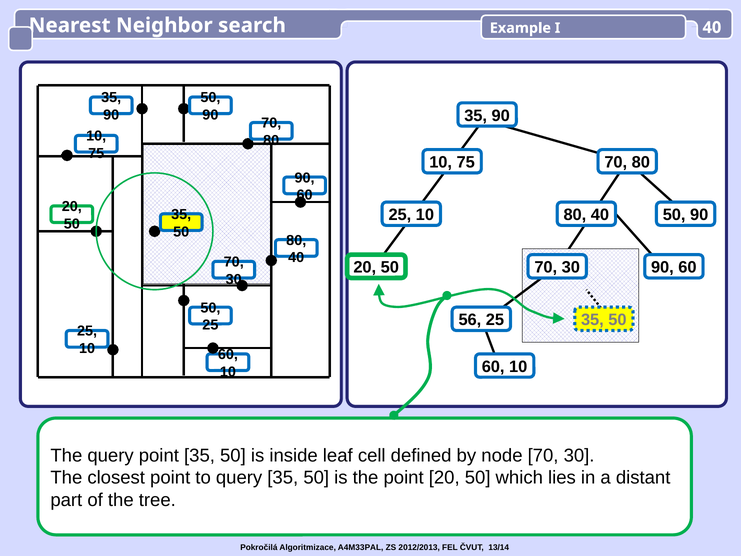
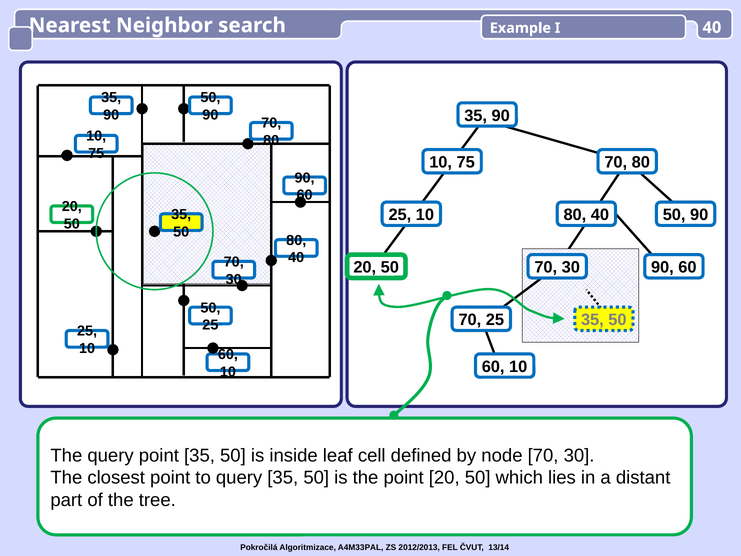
56 at (470, 320): 56 -> 70
